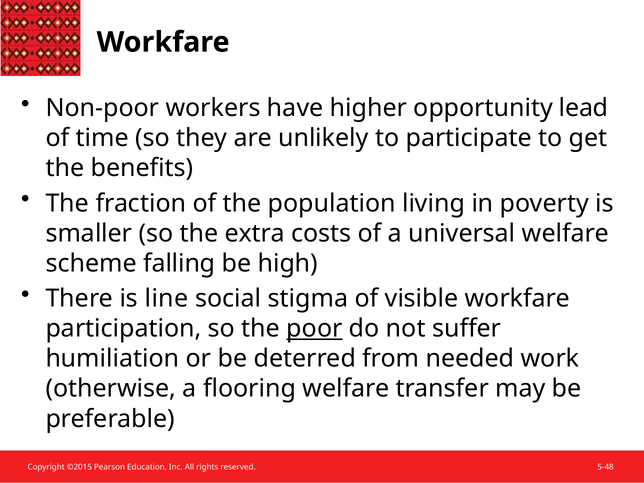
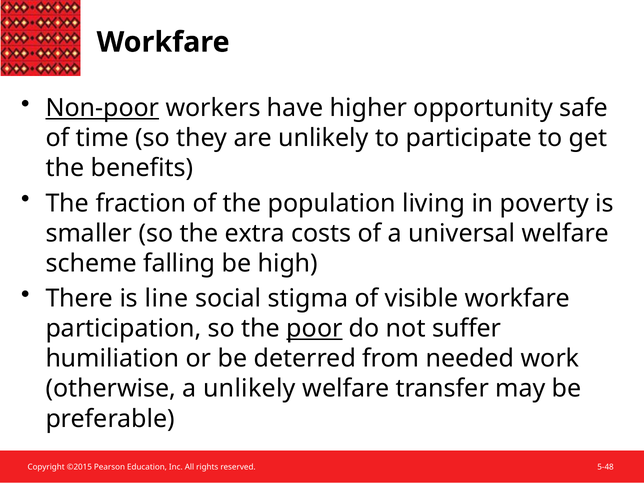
Non-poor underline: none -> present
lead: lead -> safe
a flooring: flooring -> unlikely
